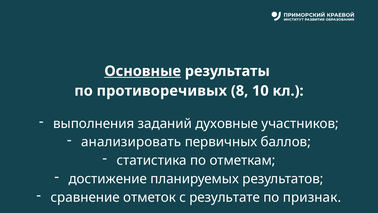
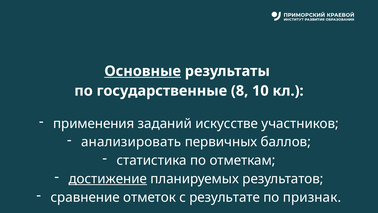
противоречивых: противоречивых -> государственные
выполнения: выполнения -> применения
духовные: духовные -> искусстве
достижение underline: none -> present
